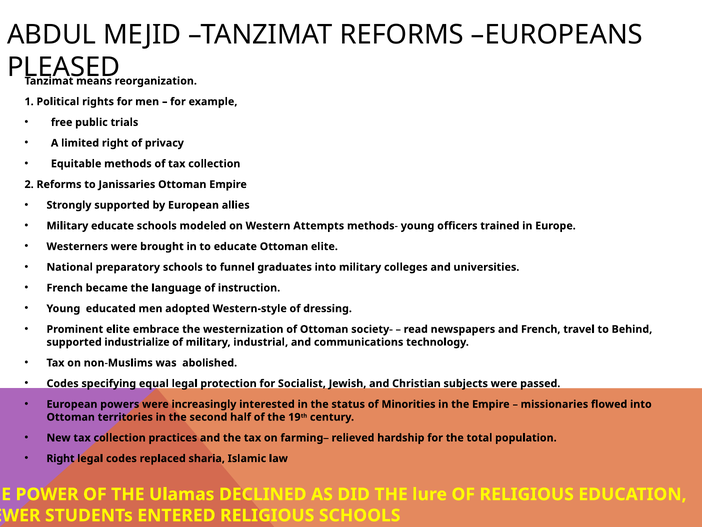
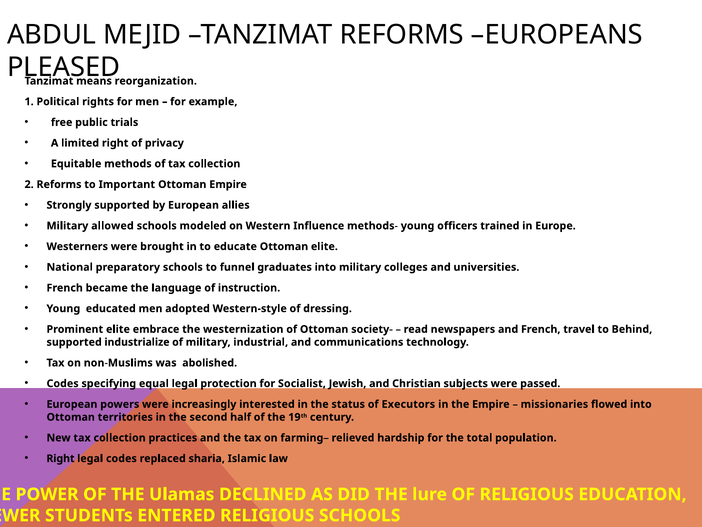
Janissaries: Janissaries -> Important
Military educate: educate -> allowed
Attempts: Attempts -> Influence
Minorities: Minorities -> Executors
